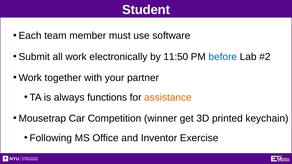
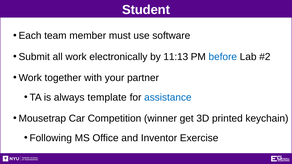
11:50: 11:50 -> 11:13
functions: functions -> template
assistance colour: orange -> blue
